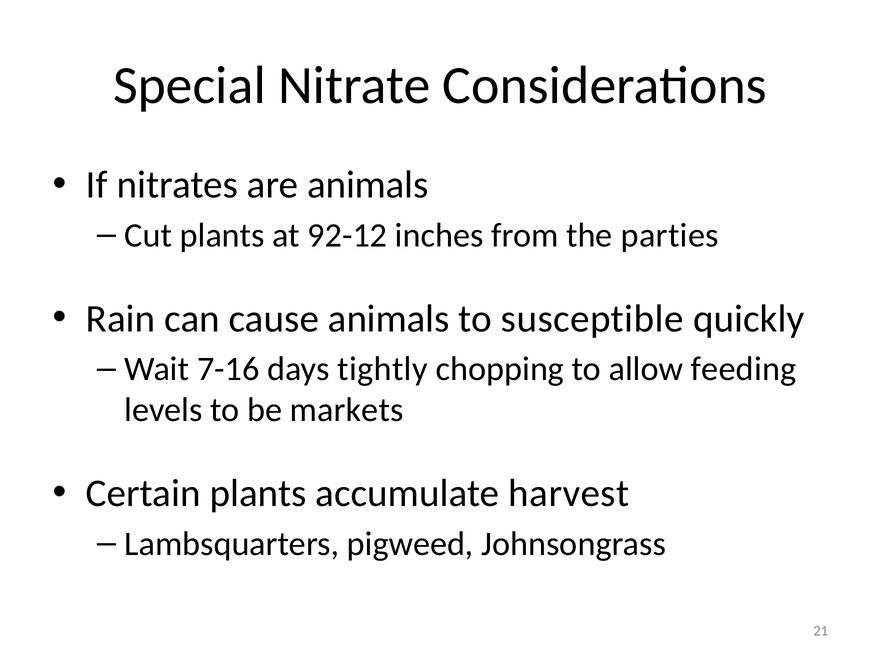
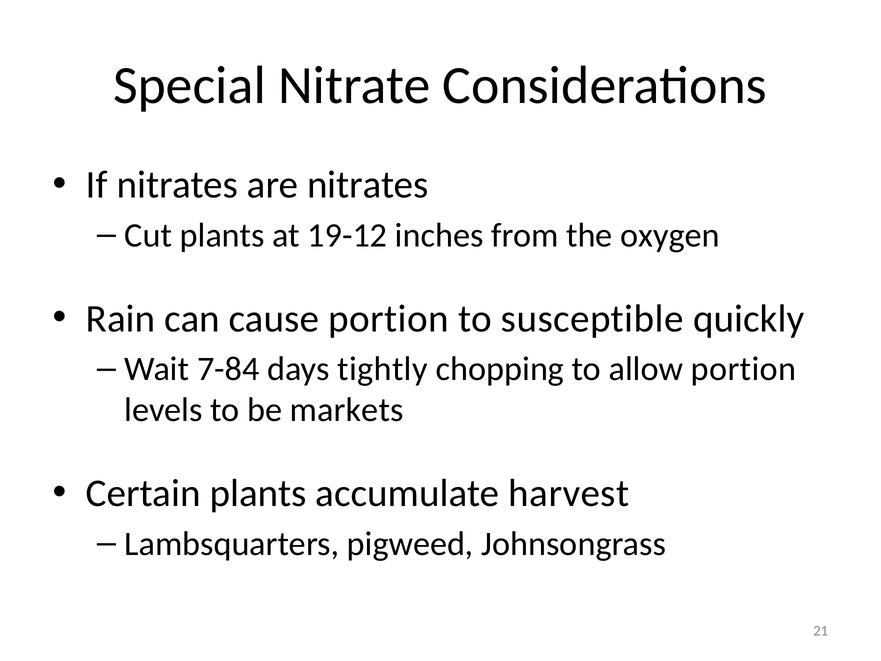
are animals: animals -> nitrates
92-12: 92-12 -> 19-12
parties: parties -> oxygen
cause animals: animals -> portion
7-16: 7-16 -> 7-84
allow feeding: feeding -> portion
